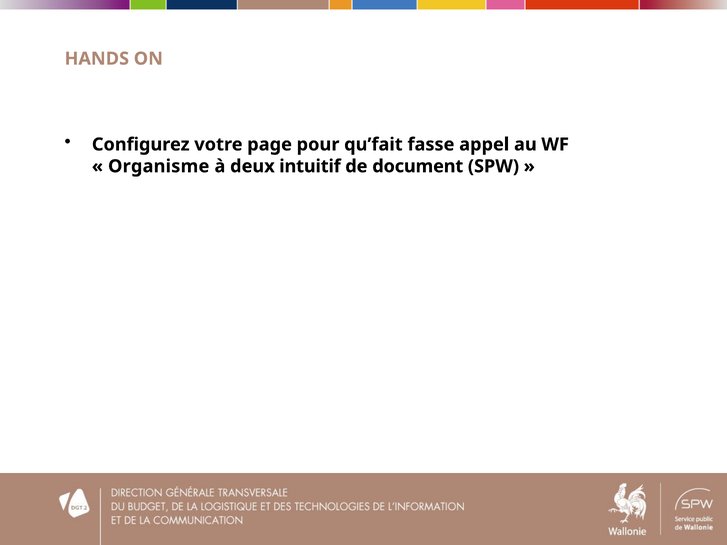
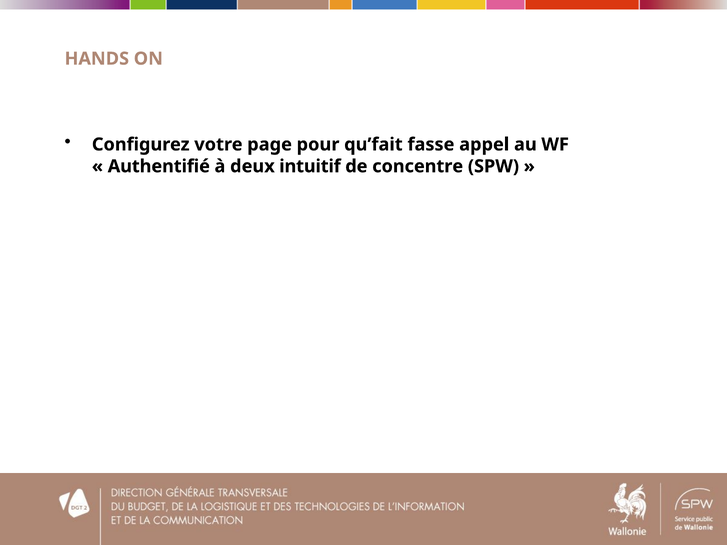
Organisme: Organisme -> Authentifié
document: document -> concentre
